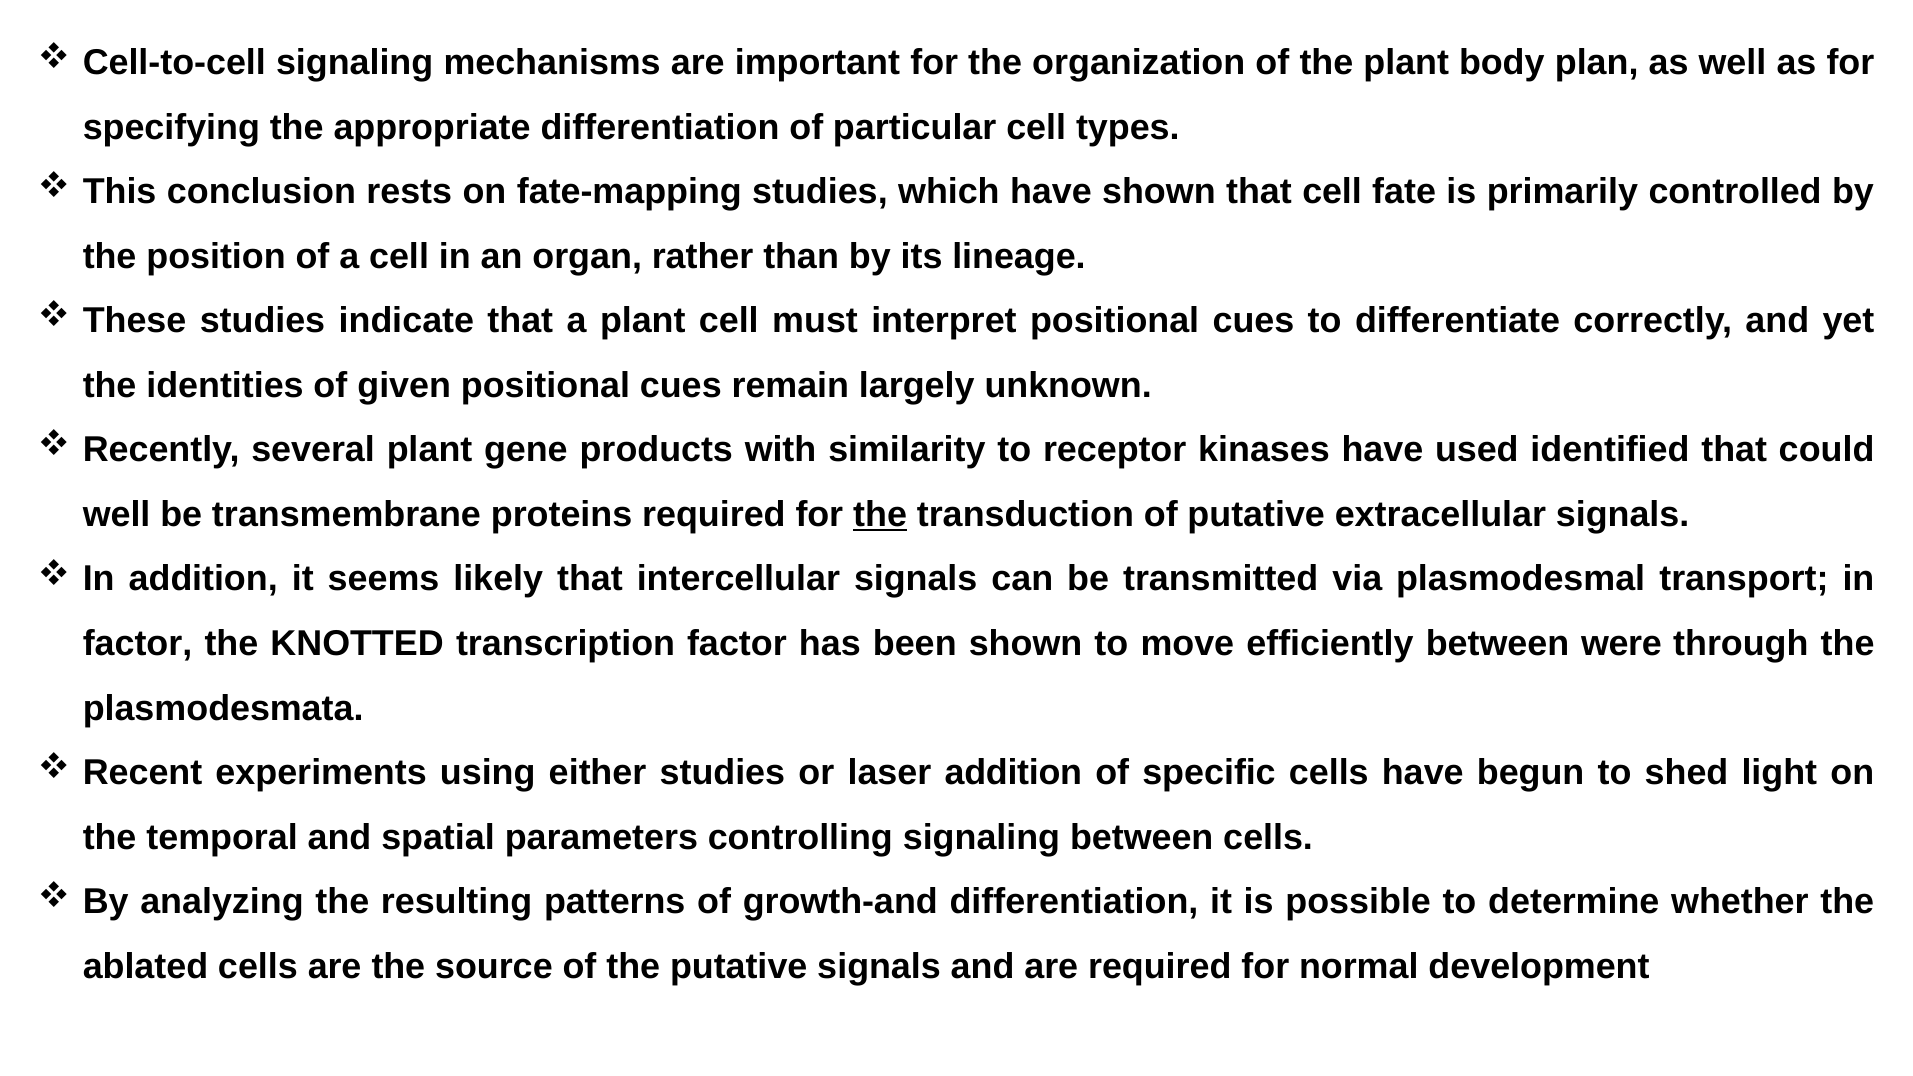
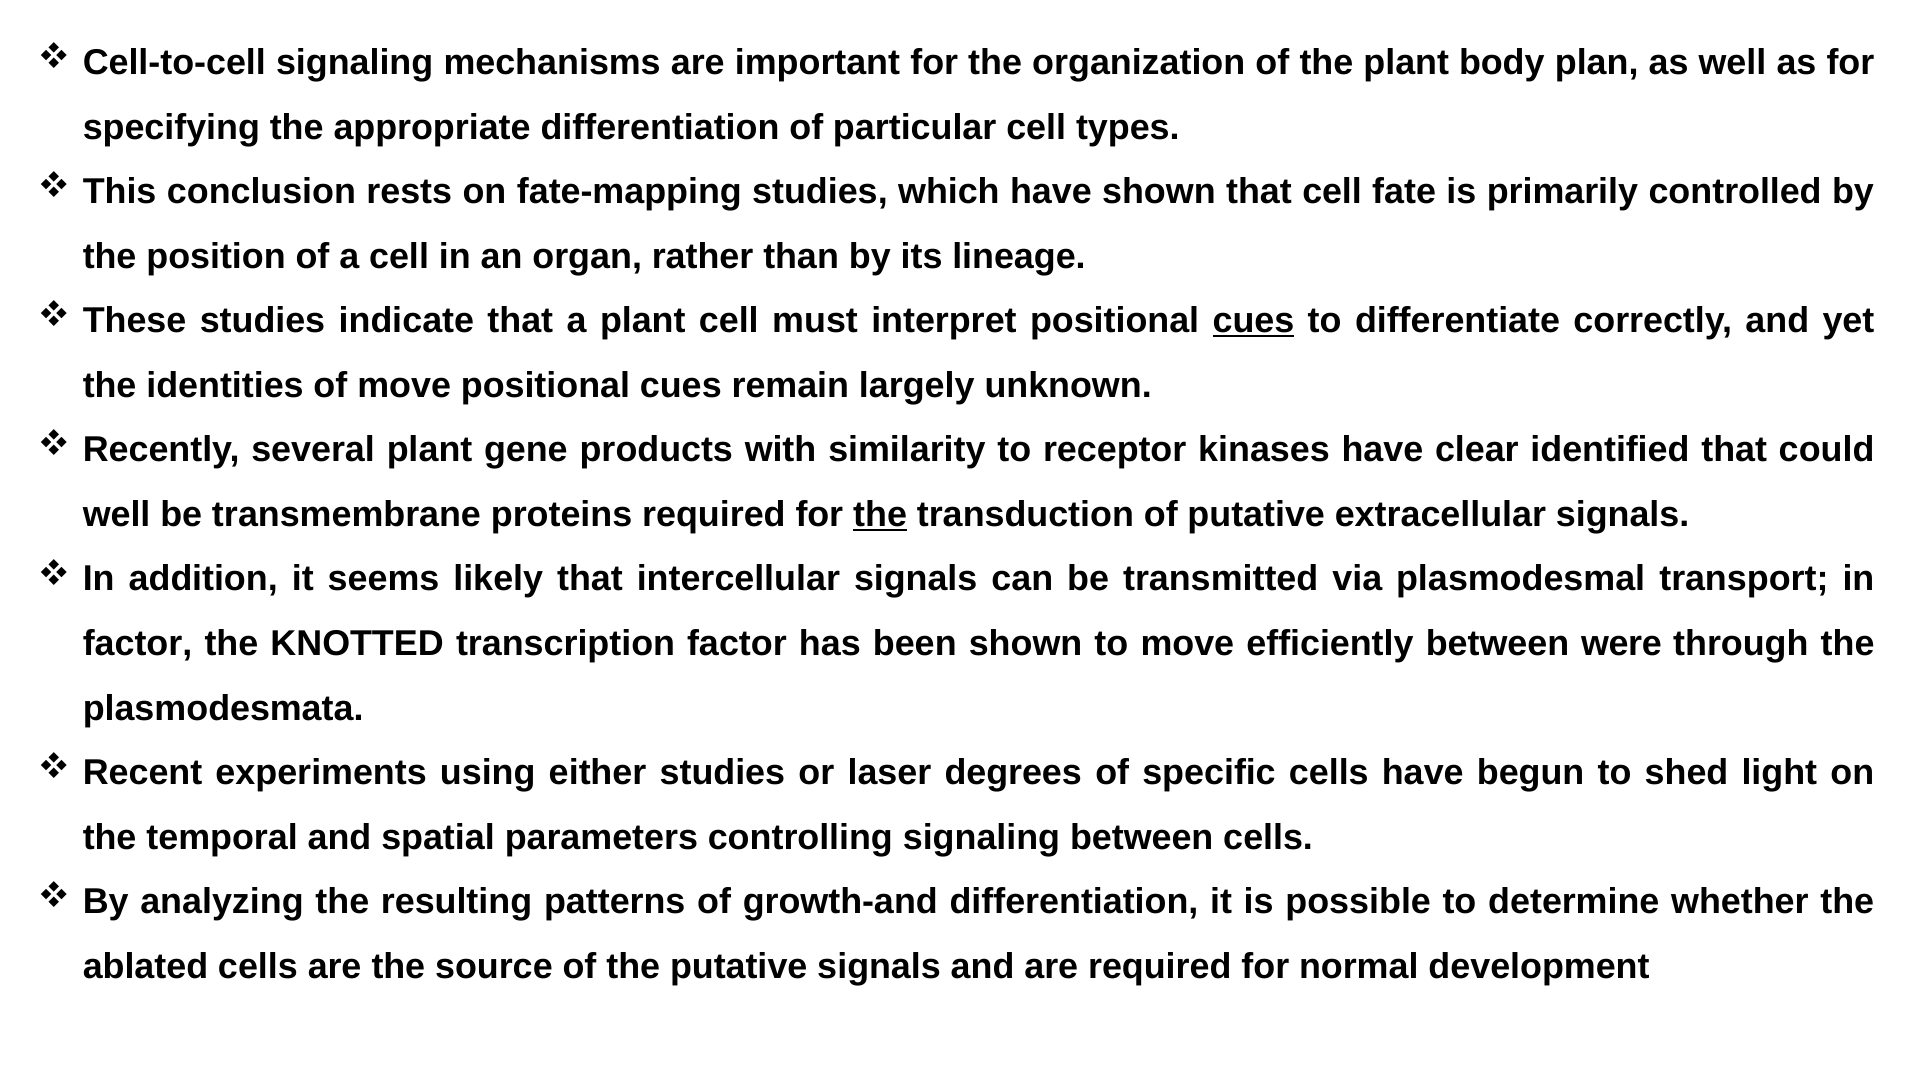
cues at (1253, 321) underline: none -> present
of given: given -> move
used: used -> clear
laser addition: addition -> degrees
